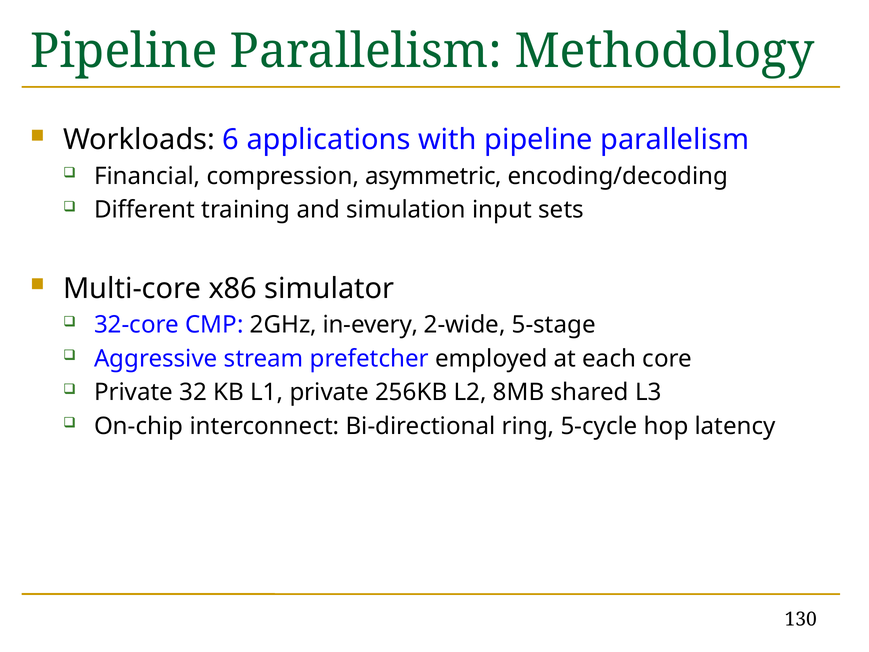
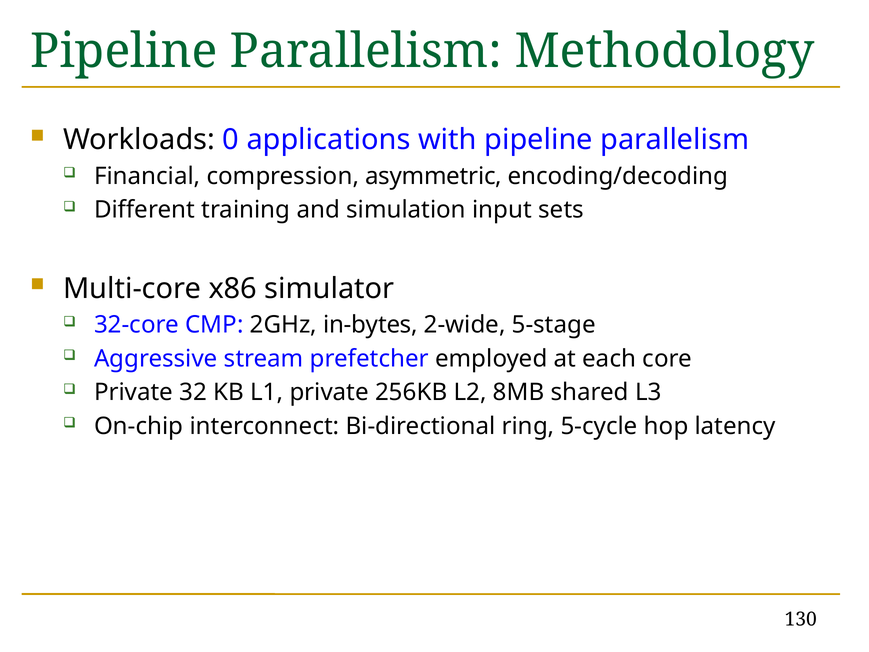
6: 6 -> 0
in-every: in-every -> in-bytes
